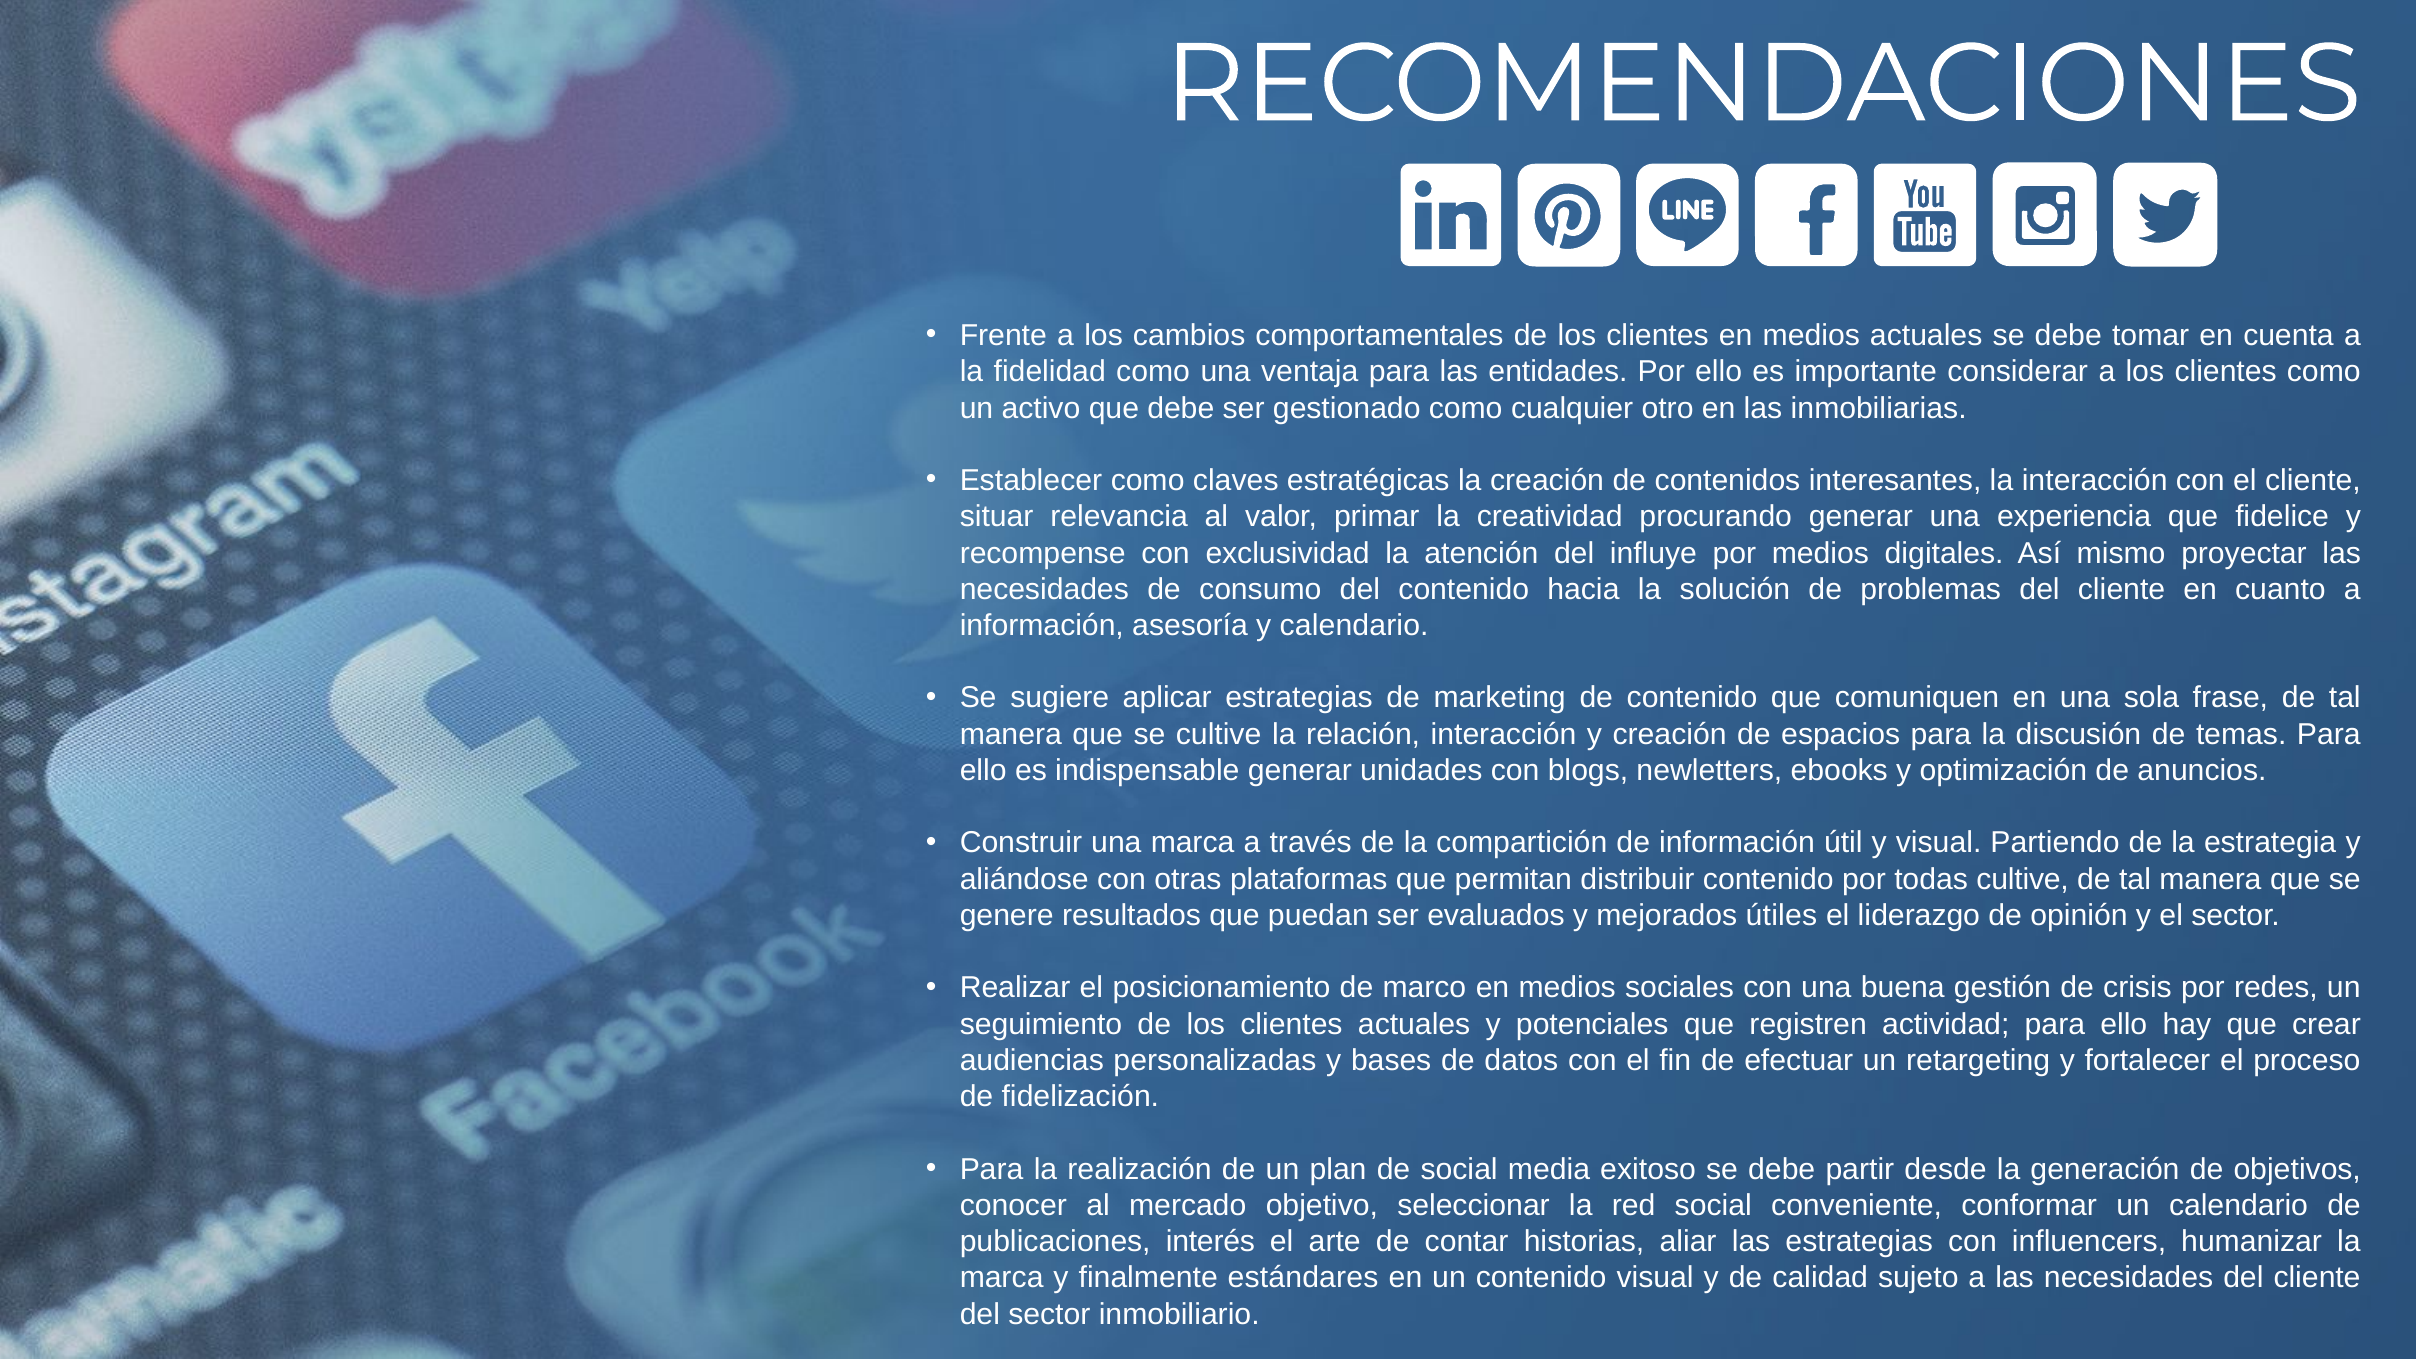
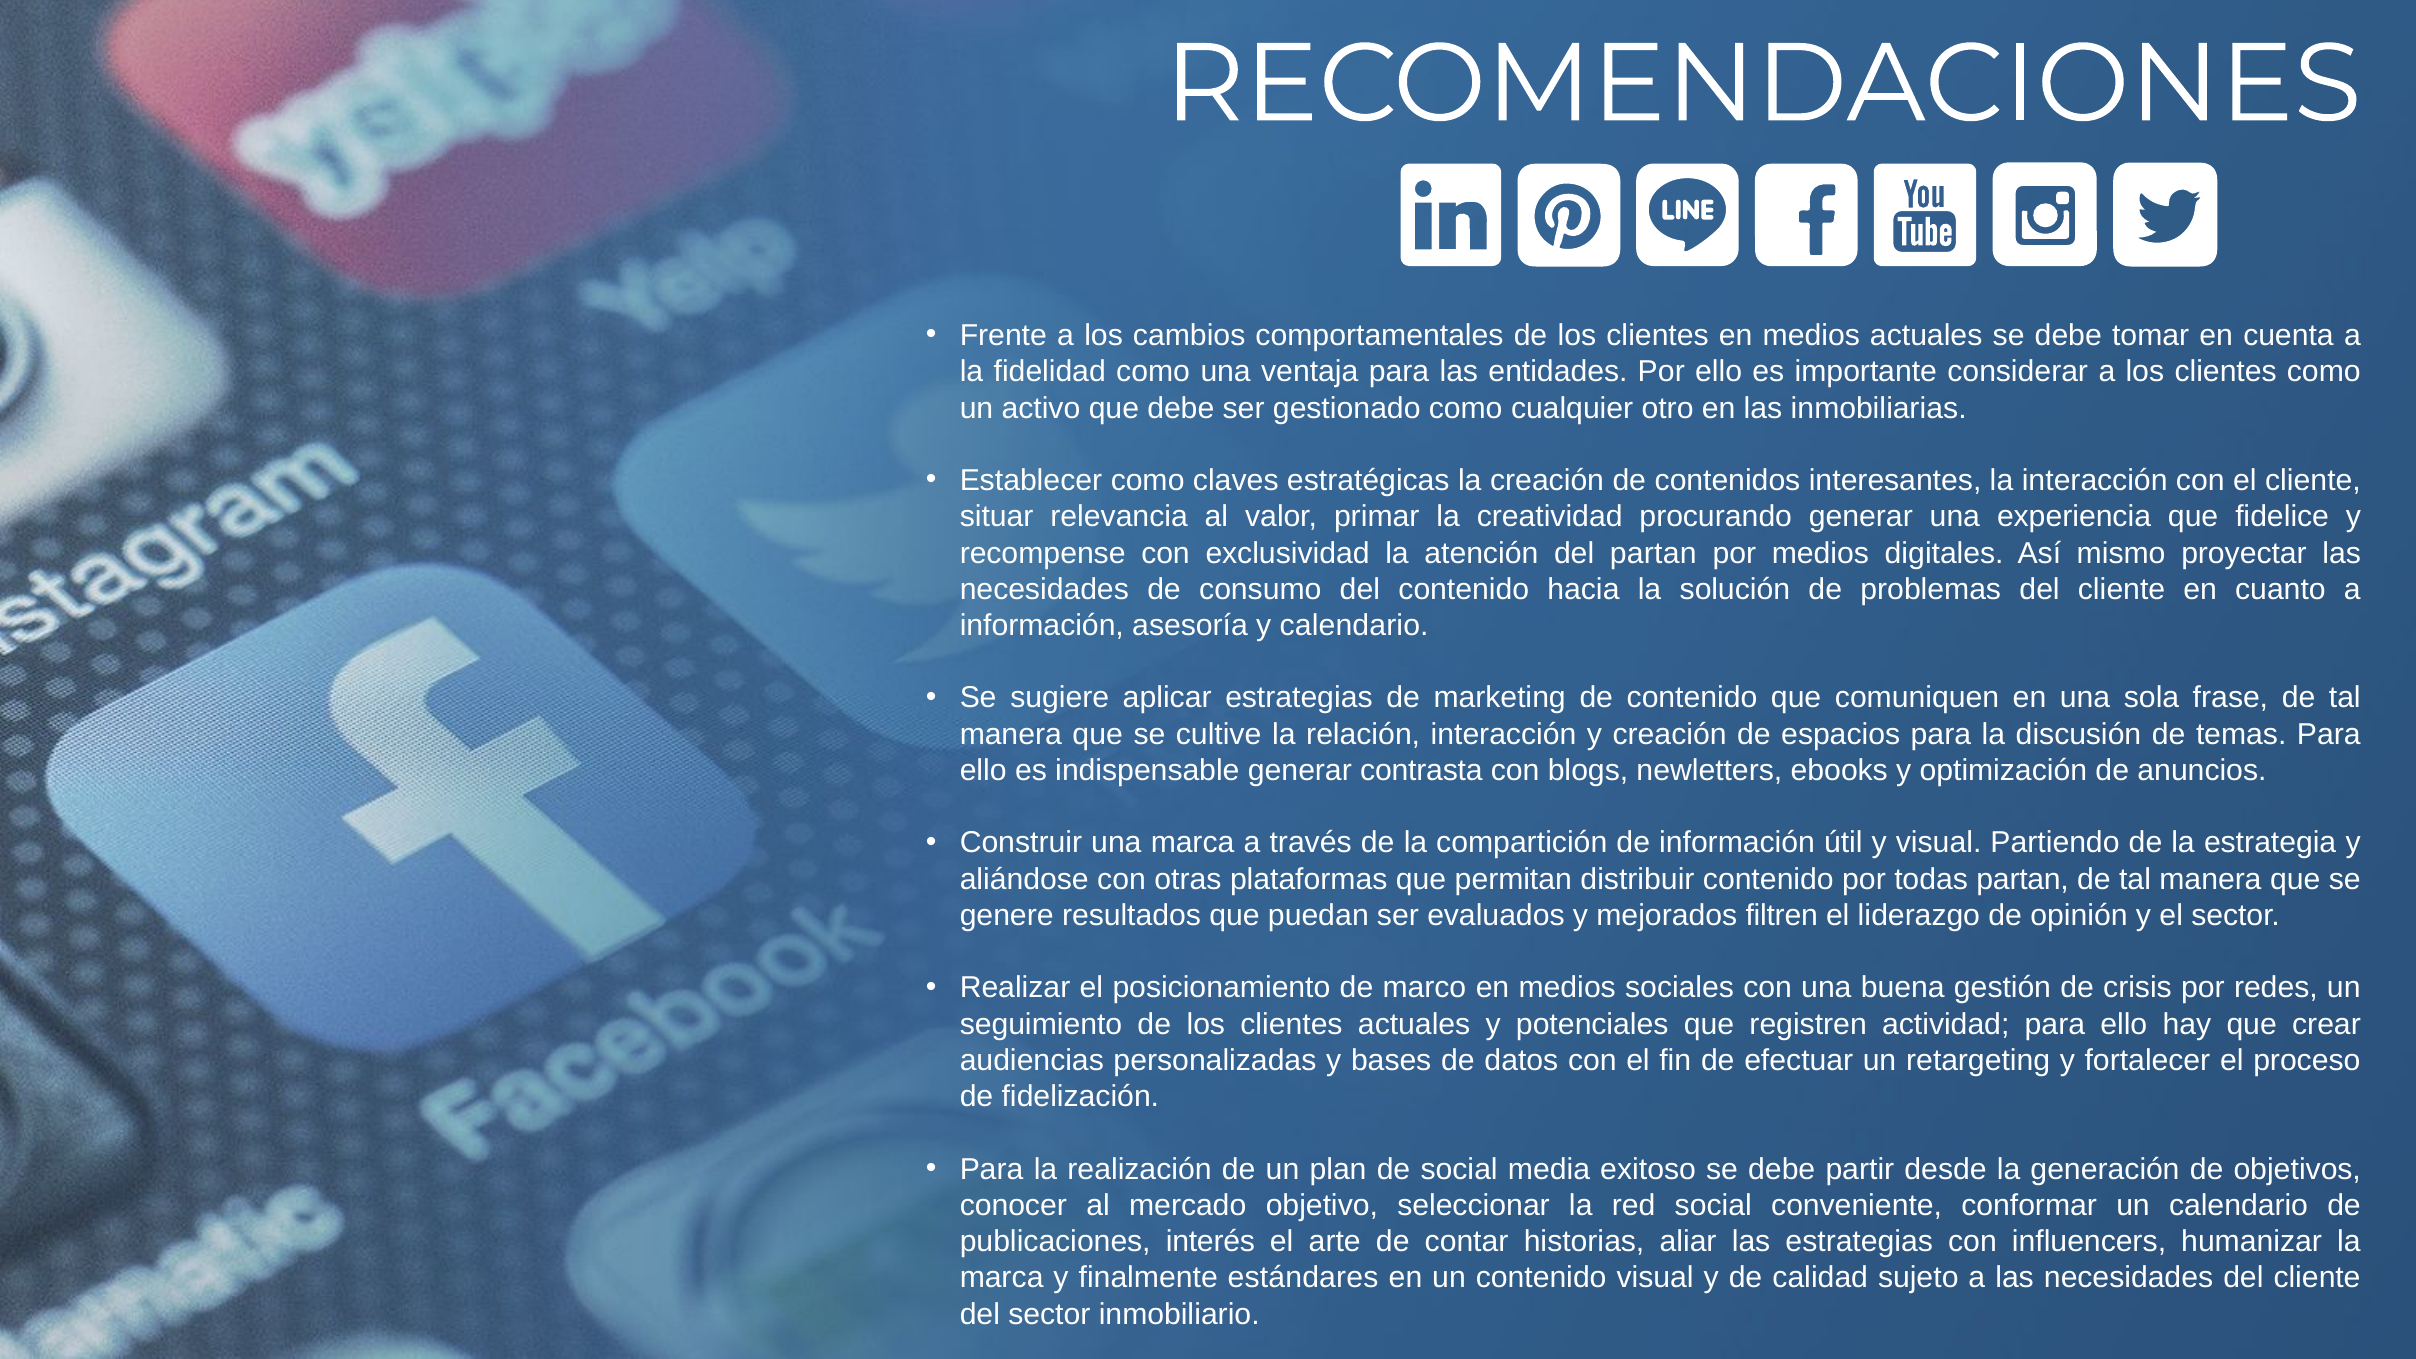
del influye: influye -> partan
unidades: unidades -> contrasta
todas cultive: cultive -> partan
útiles: útiles -> filtren
